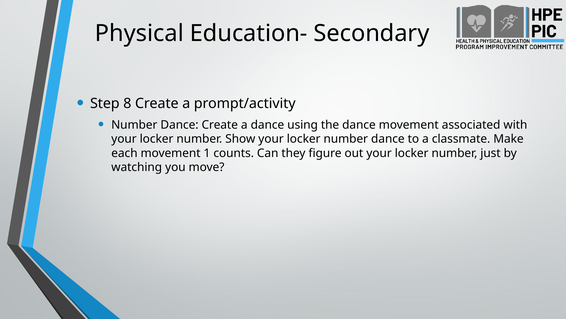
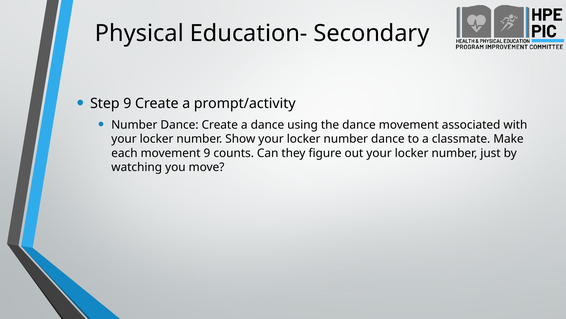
Step 8: 8 -> 9
movement 1: 1 -> 9
